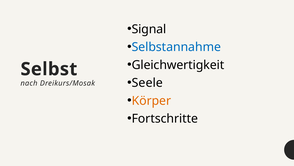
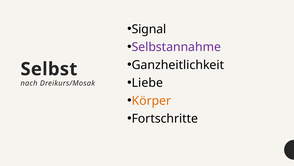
Selbstannahme colour: blue -> purple
Gleichwertigkeit: Gleichwertigkeit -> Ganzheitlichkeit
Seele: Seele -> Liebe
